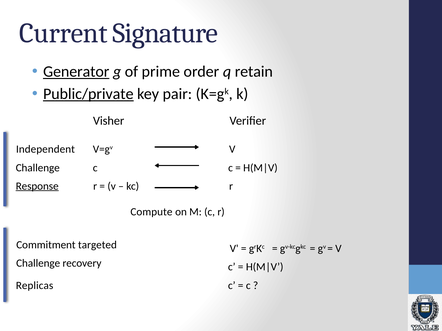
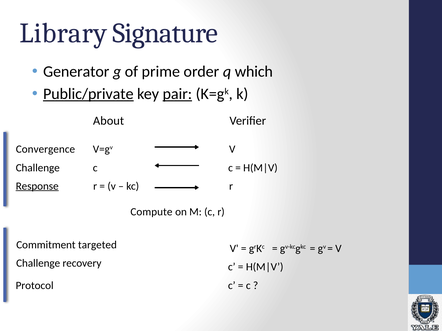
Current: Current -> Library
Generator underline: present -> none
retain: retain -> which
pair underline: none -> present
Visher: Visher -> About
Independent: Independent -> Convergence
Replicas: Replicas -> Protocol
